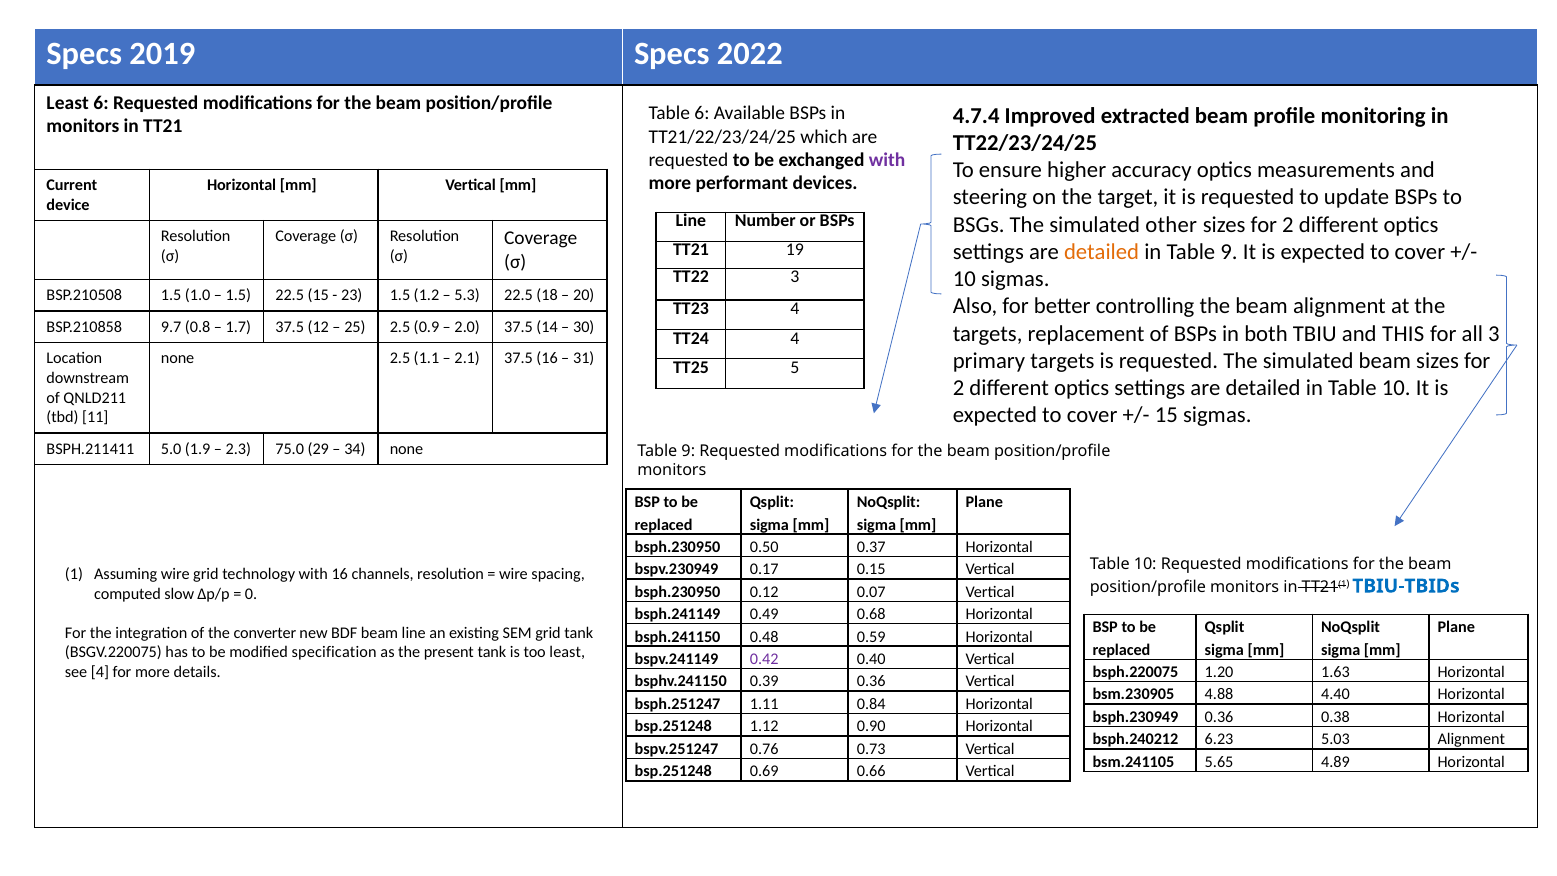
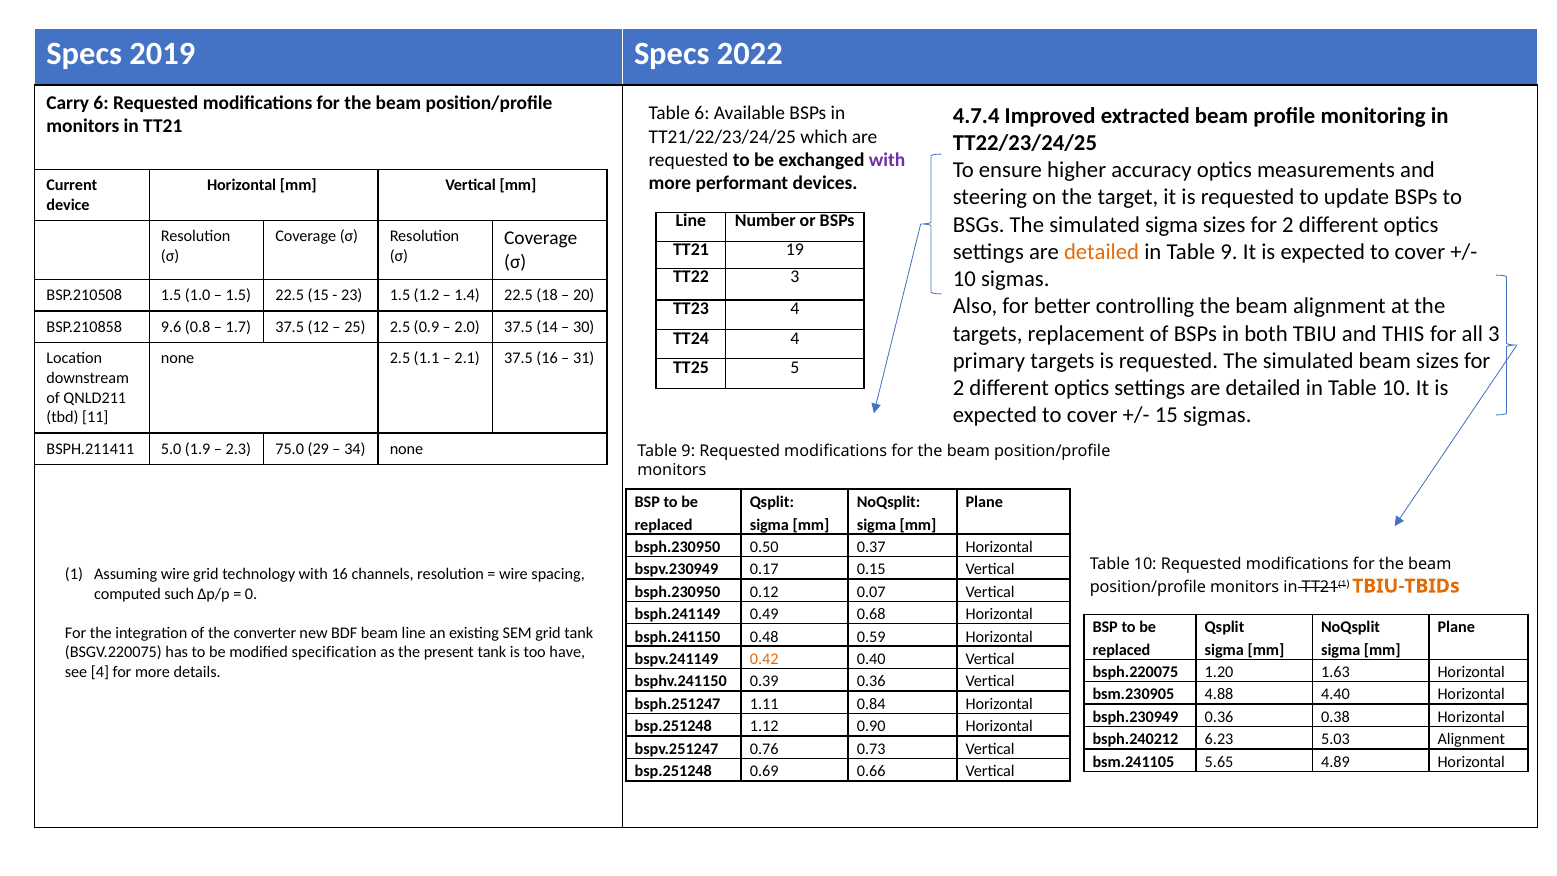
Least at (68, 103): Least -> Carry
simulated other: other -> sigma
5.3: 5.3 -> 1.4
9.7: 9.7 -> 9.6
TBIU-TBIDs colour: blue -> orange
slow: slow -> such
too least: least -> have
0.42 colour: purple -> orange
